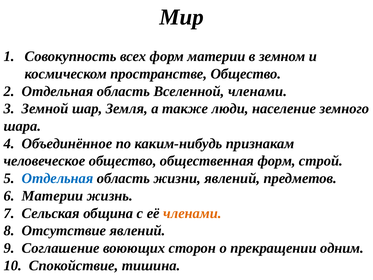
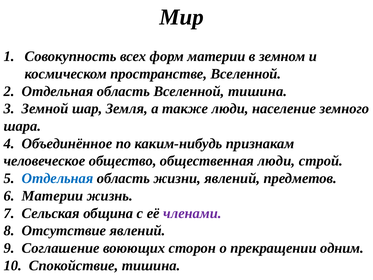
пространстве Общество: Общество -> Вселенной
Вселенной членами: членами -> тишина
общественная форм: форм -> люди
членами at (192, 213) colour: orange -> purple
